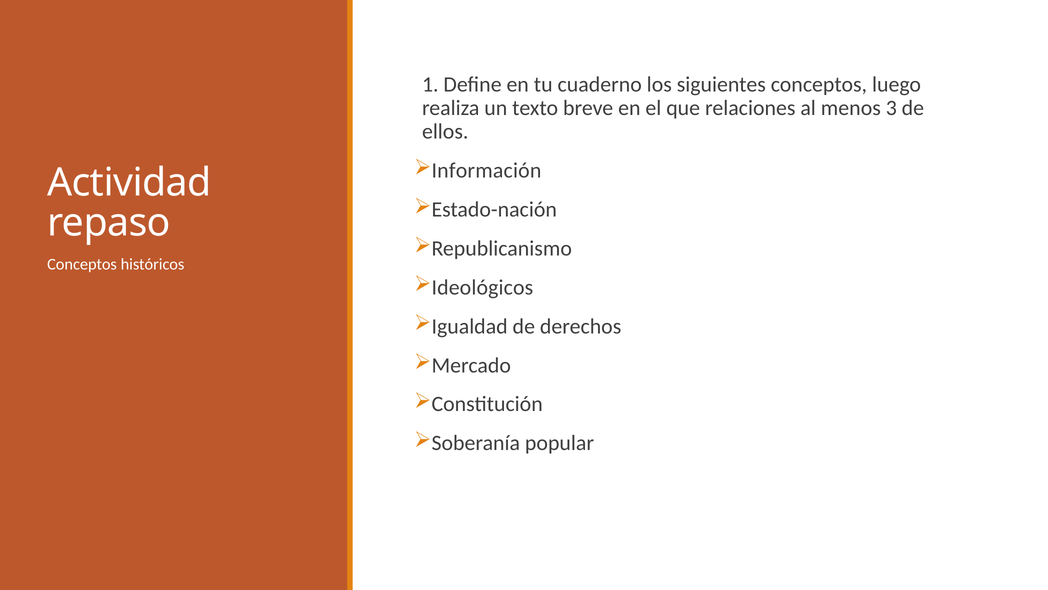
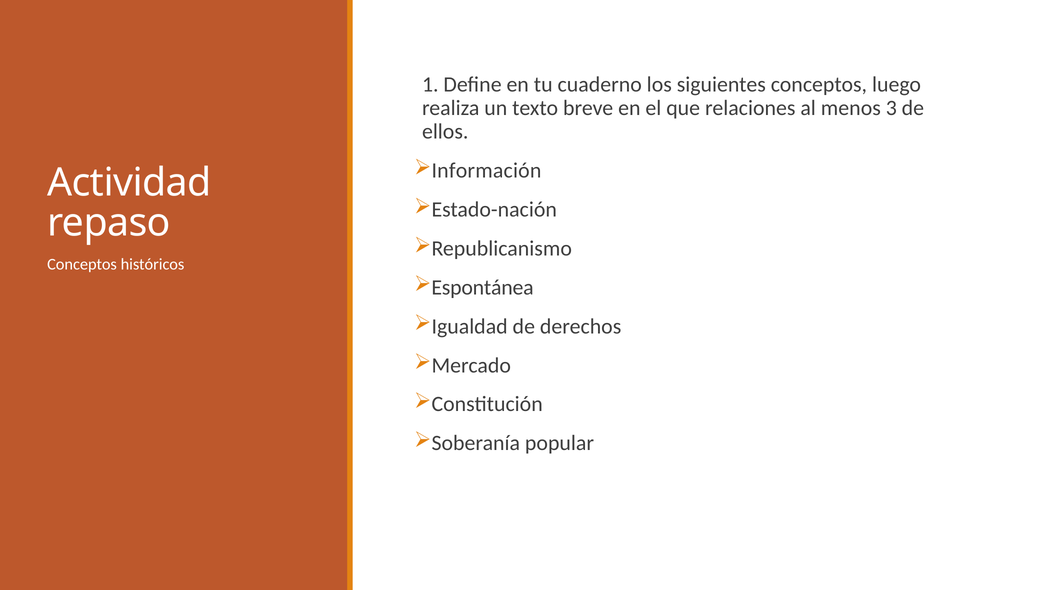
Ideológicos: Ideológicos -> Espontánea
